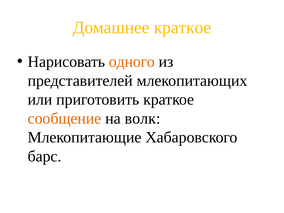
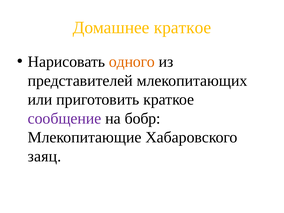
сообщение colour: orange -> purple
волк: волк -> бобр
барс: барс -> заяц
